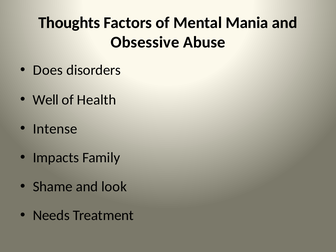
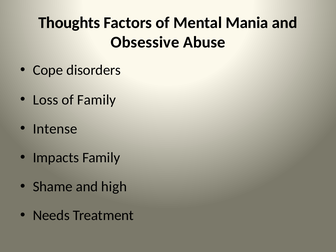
Does: Does -> Cope
Well: Well -> Loss
of Health: Health -> Family
look: look -> high
